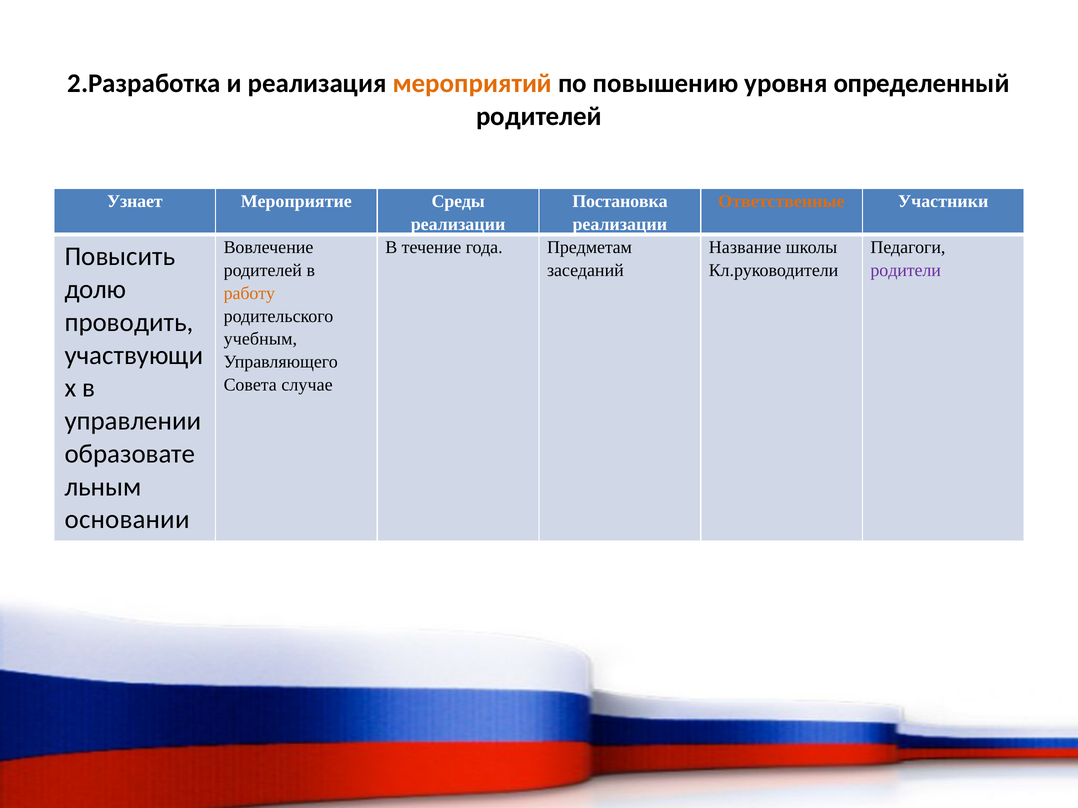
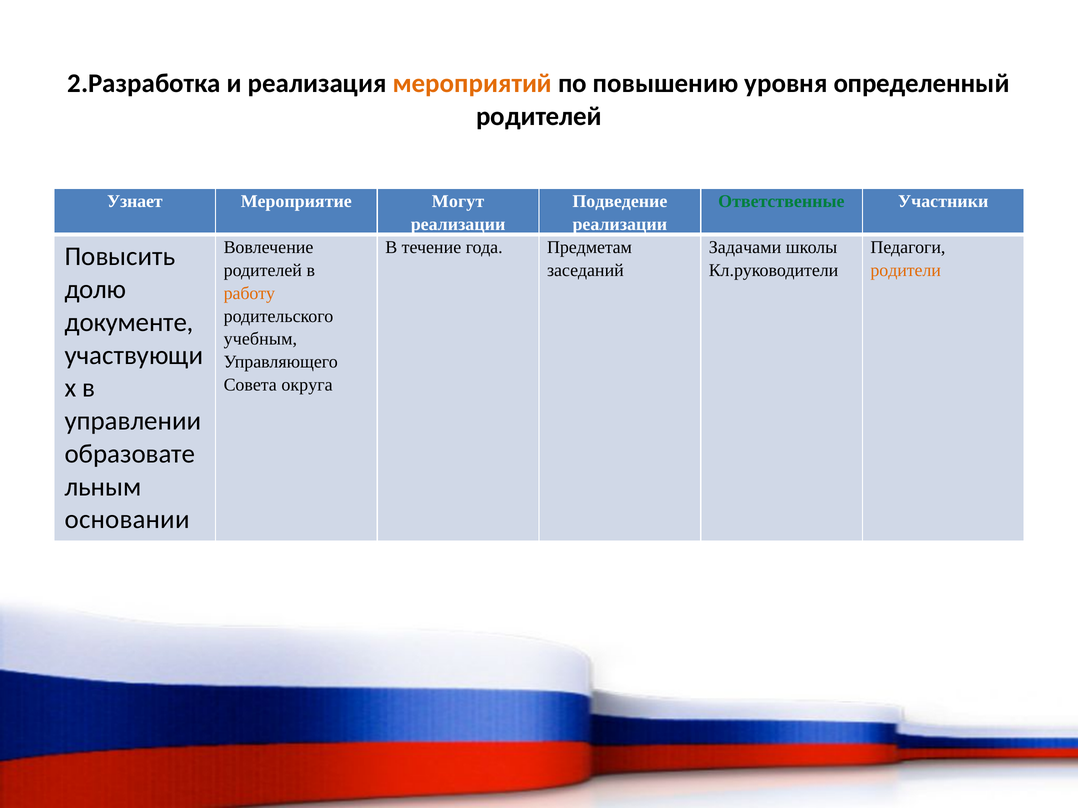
Среды: Среды -> Могут
Постановка: Постановка -> Подведение
Ответственные colour: orange -> green
Название: Название -> Задачами
родители colour: purple -> orange
проводить: проводить -> документе
случае: случае -> округа
